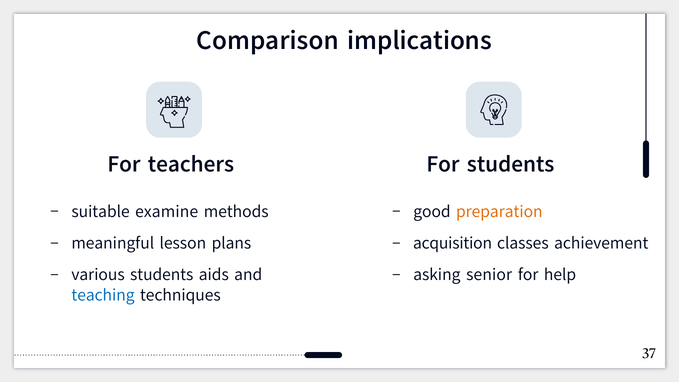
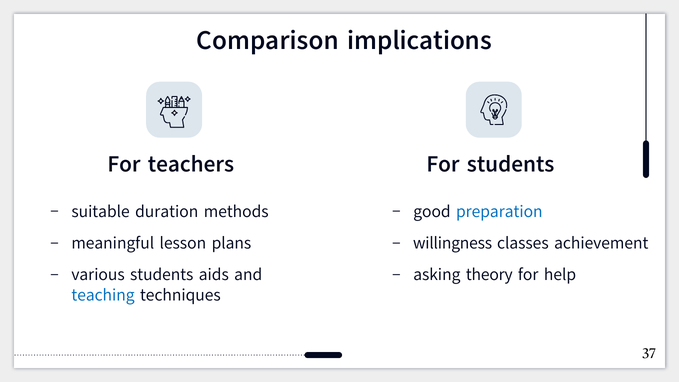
examine: examine -> duration
preparation colour: orange -> blue
acquisition: acquisition -> willingness
senior: senior -> theory
